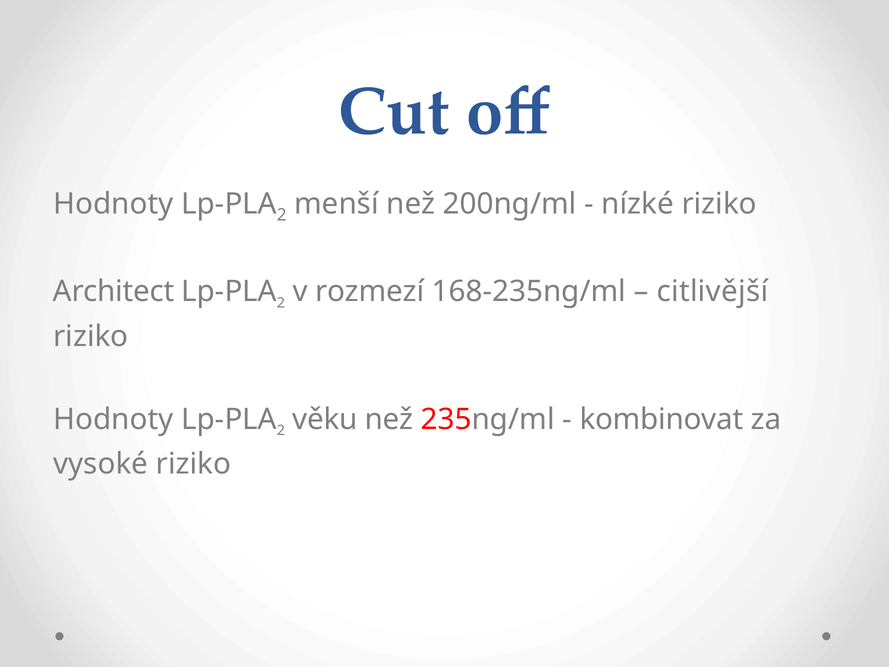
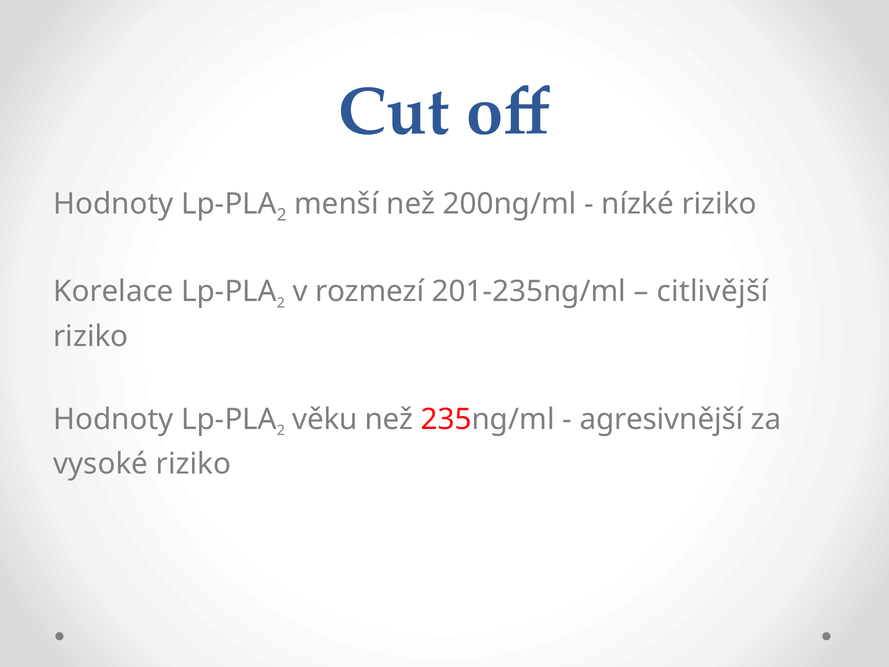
Architect: Architect -> Korelace
168-235ng/ml: 168-235ng/ml -> 201-235ng/ml
kombinovat: kombinovat -> agresivnější
